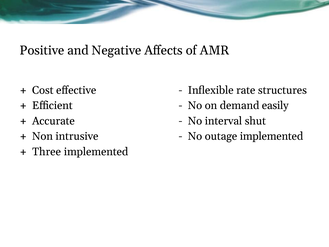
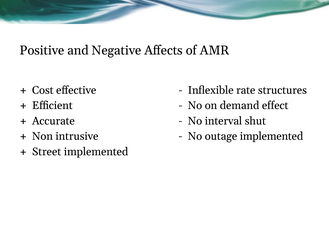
easily: easily -> effect
Three: Three -> Street
